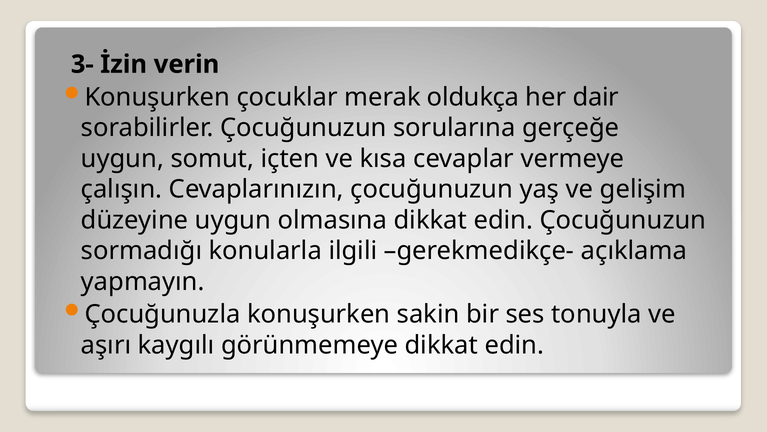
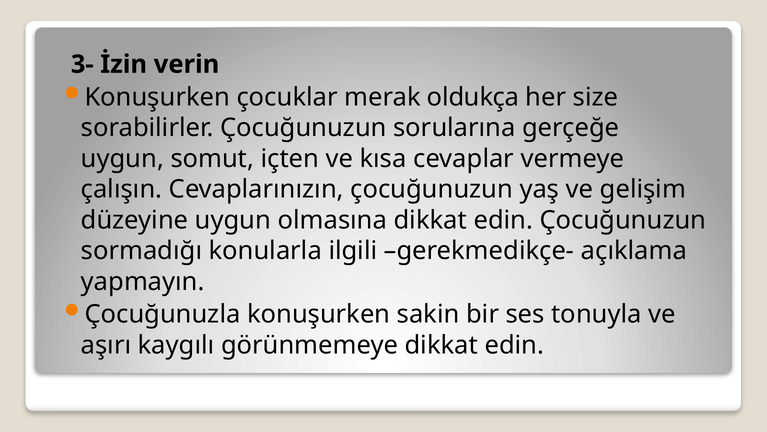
dair: dair -> size
